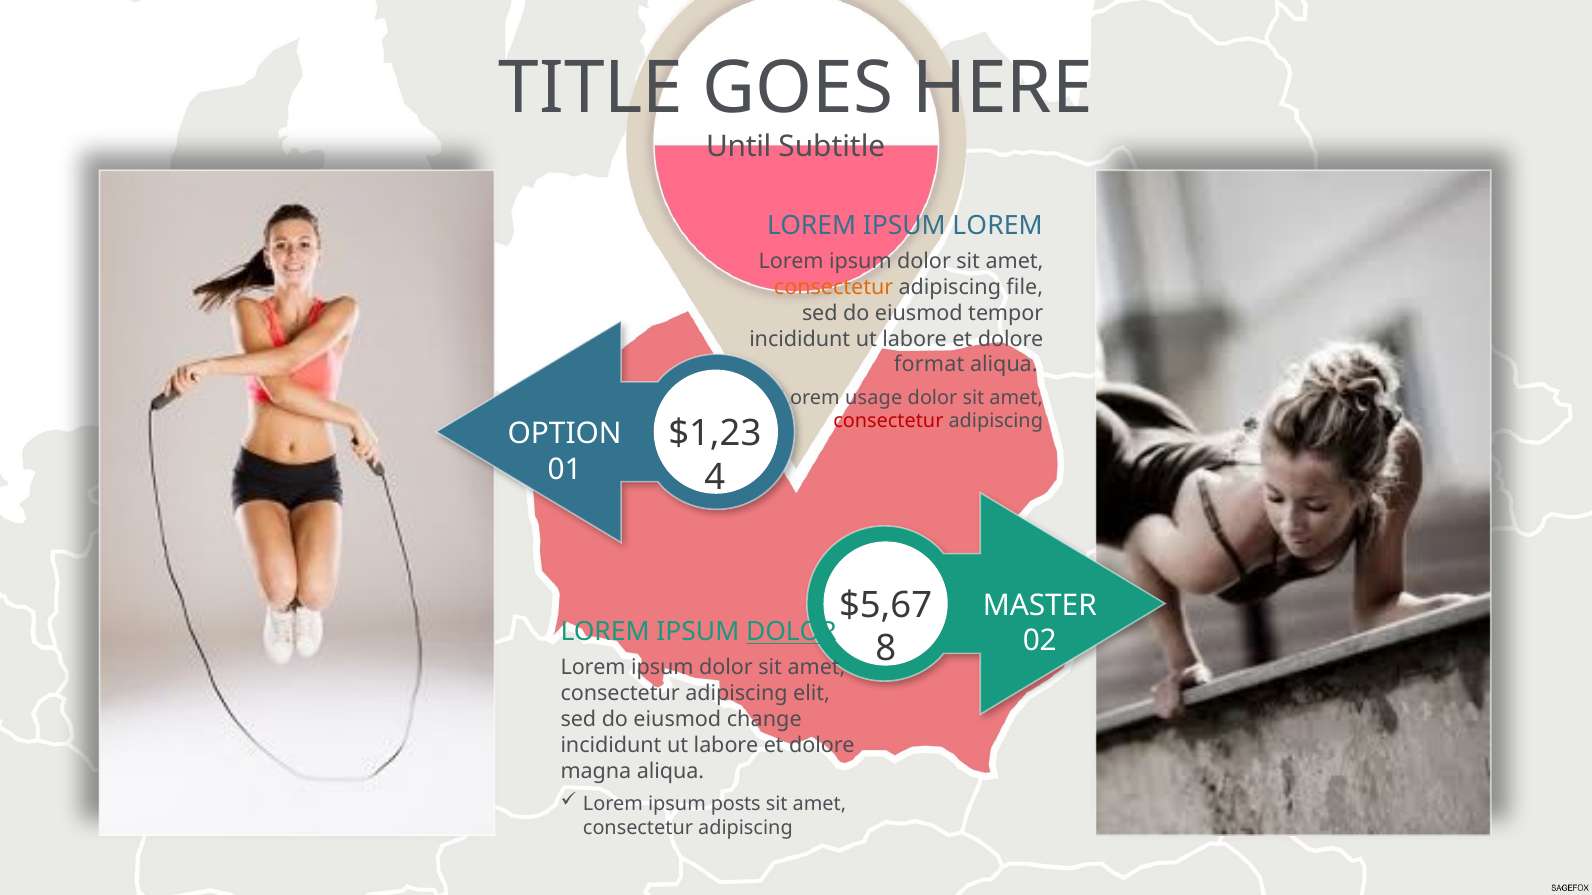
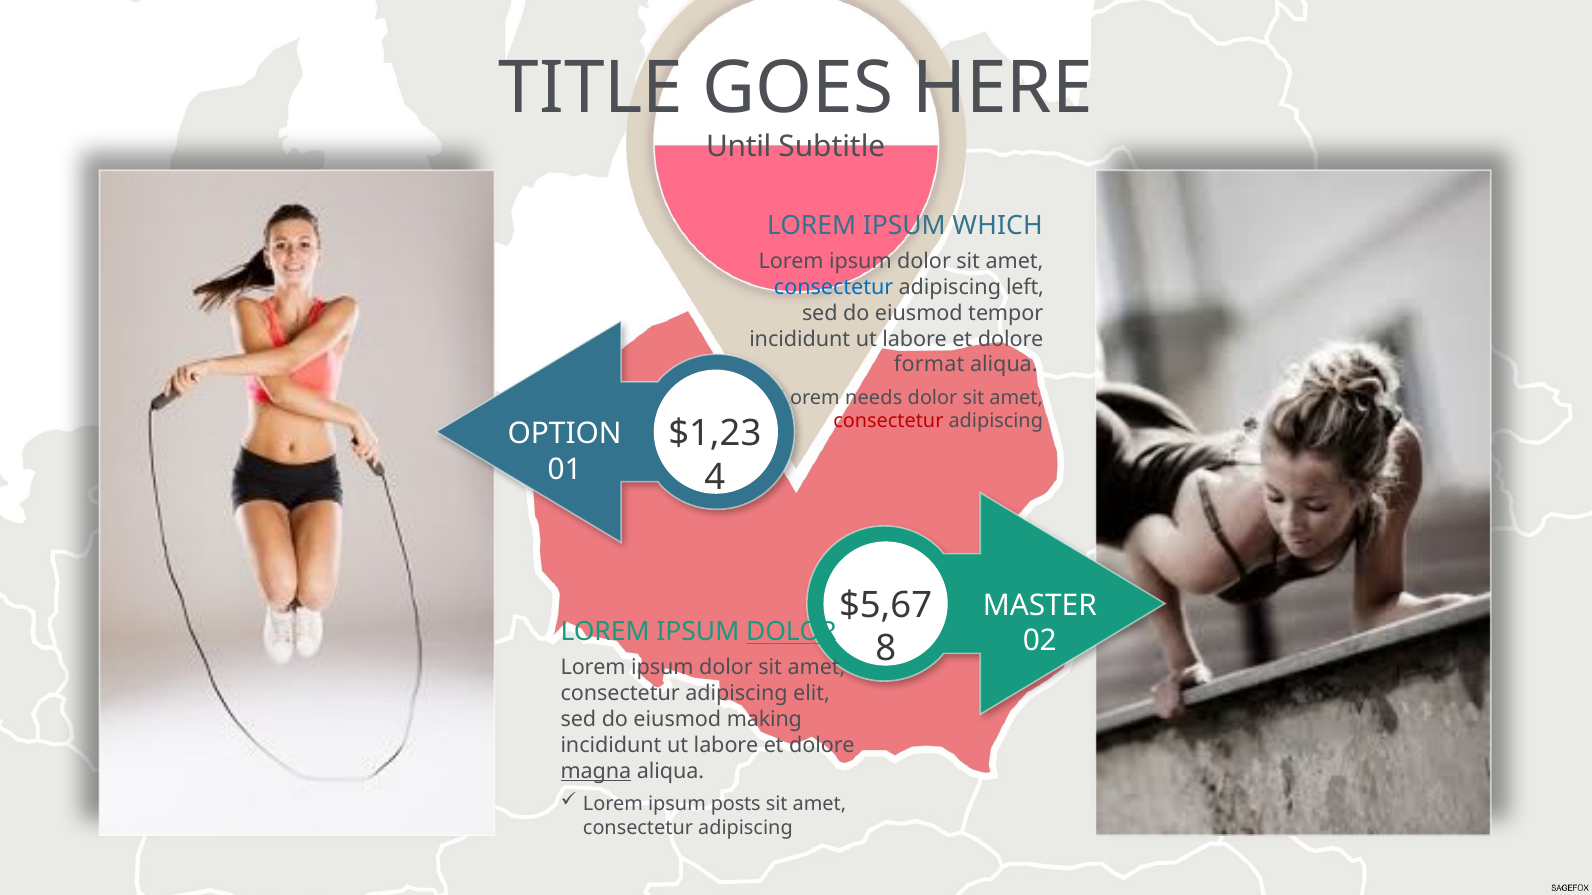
IPSUM LOREM: LOREM -> WHICH
consectetur at (834, 287) colour: orange -> blue
file: file -> left
usage: usage -> needs
change: change -> making
magna underline: none -> present
